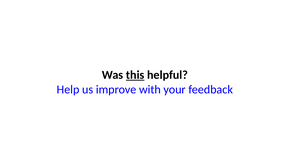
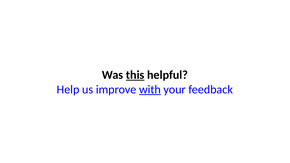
with underline: none -> present
